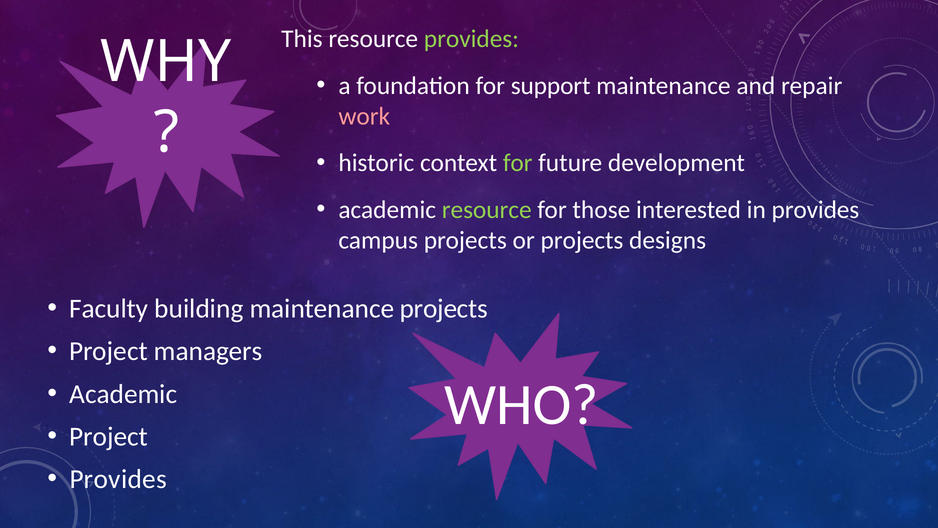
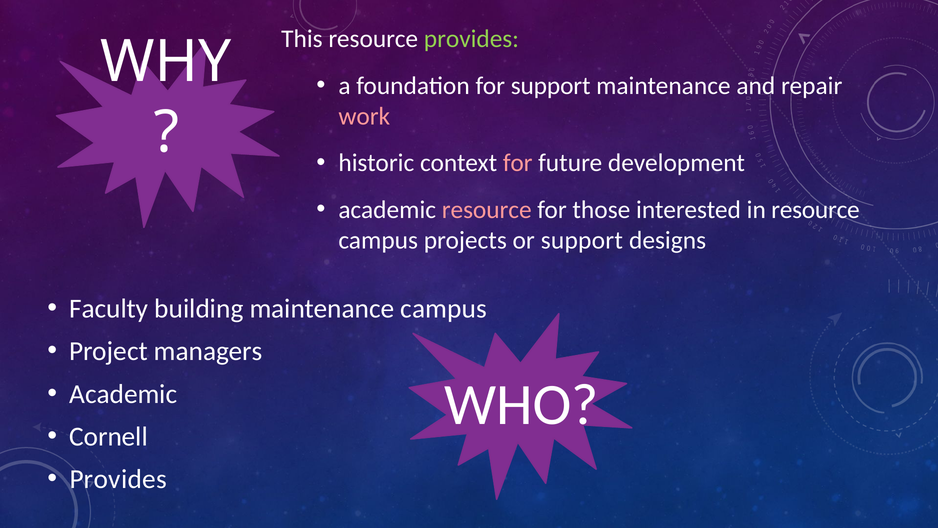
for at (518, 163) colour: light green -> pink
resource at (487, 210) colour: light green -> pink
in provides: provides -> resource
or projects: projects -> support
maintenance projects: projects -> campus
Project at (109, 436): Project -> Cornell
